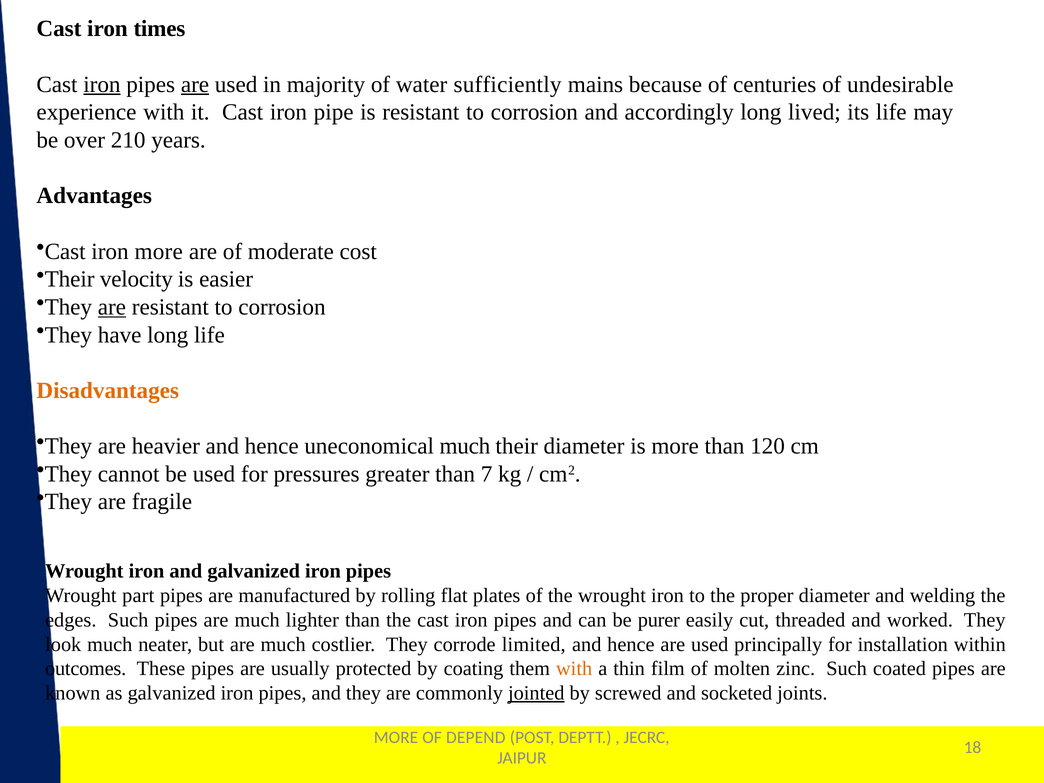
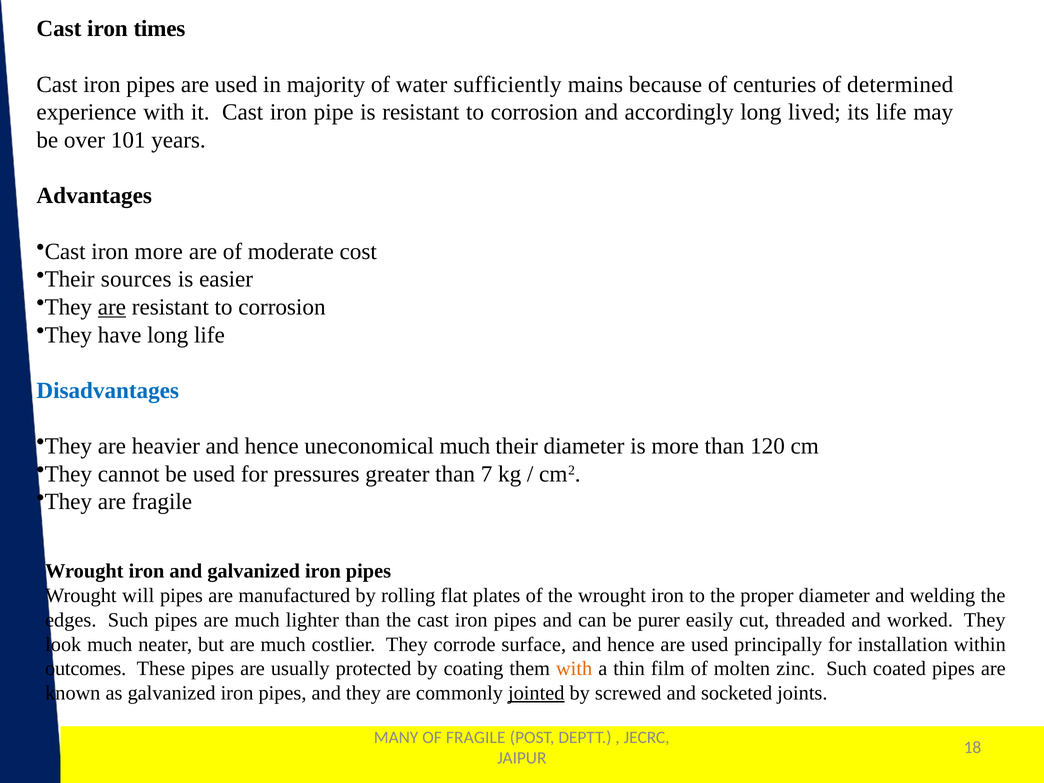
iron at (102, 84) underline: present -> none
are at (195, 84) underline: present -> none
undesirable: undesirable -> determined
210: 210 -> 101
velocity: velocity -> sources
Disadvantages colour: orange -> blue
part: part -> will
limited: limited -> surface
MORE at (396, 737): MORE -> MANY
OF DEPEND: DEPEND -> FRAGILE
